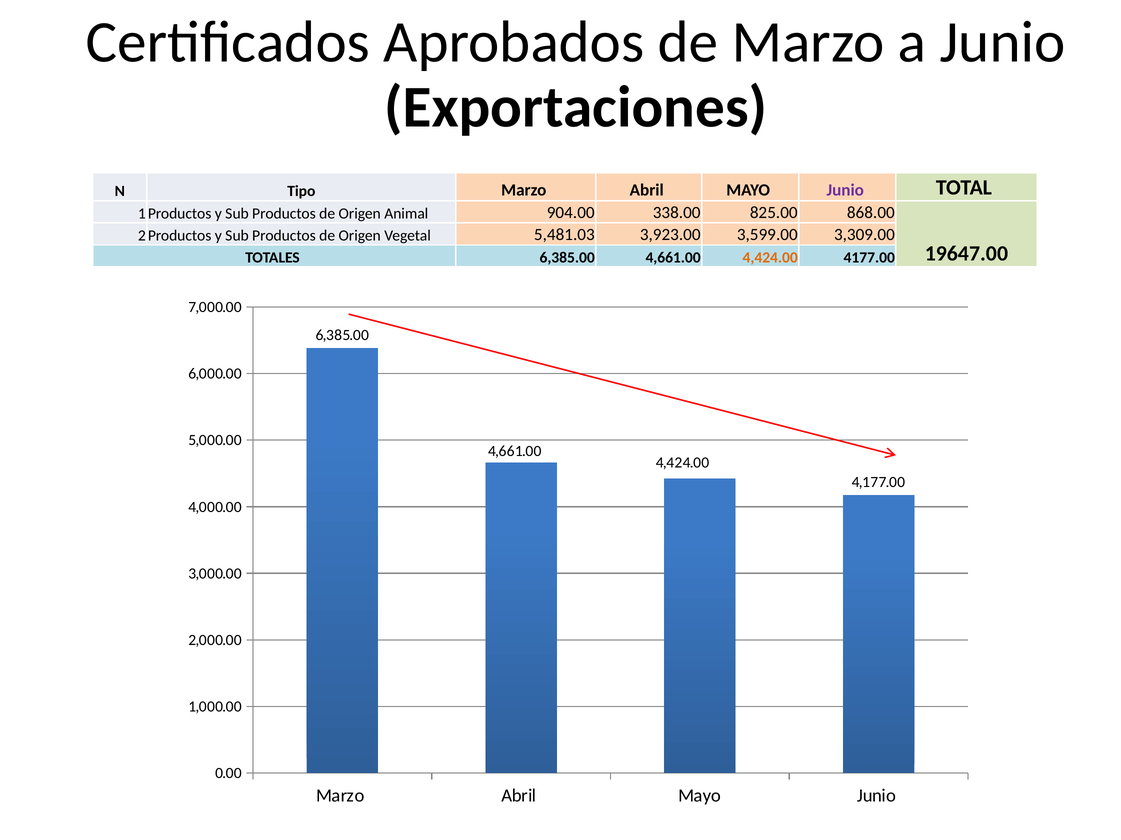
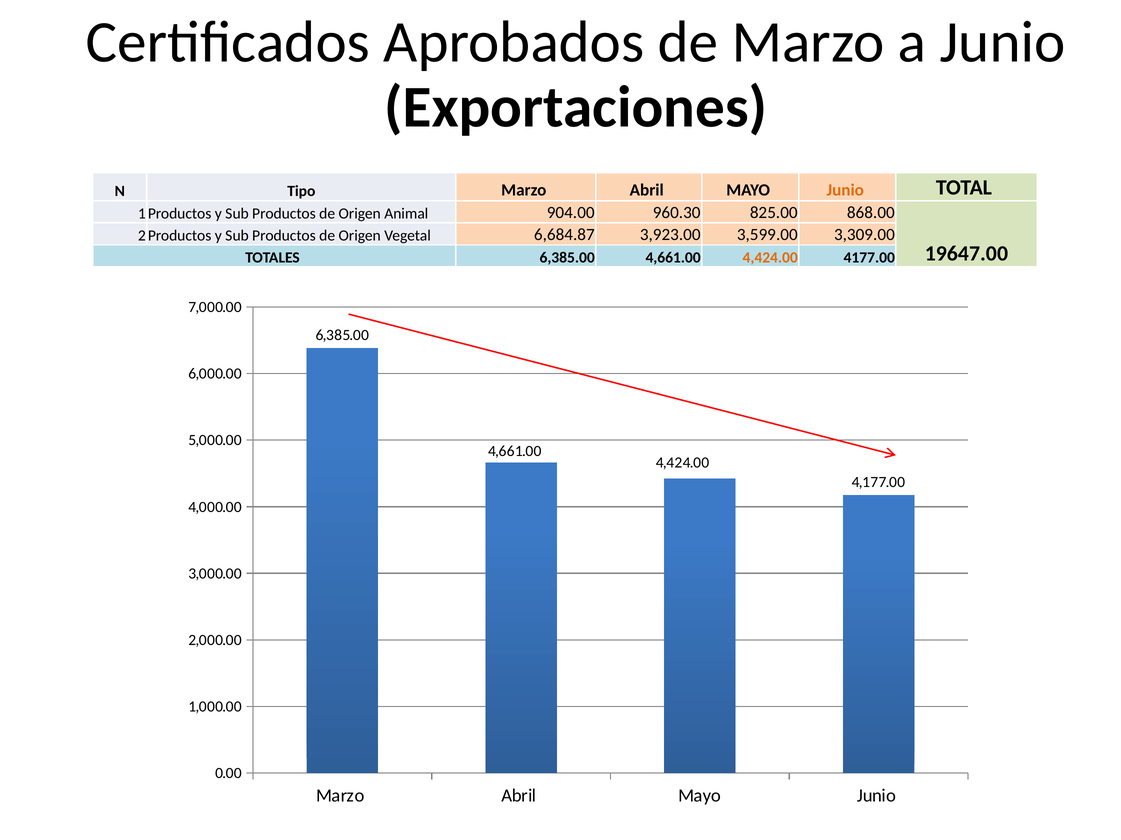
Junio at (845, 190) colour: purple -> orange
338.00: 338.00 -> 960.30
5,481.03: 5,481.03 -> 6,684.87
